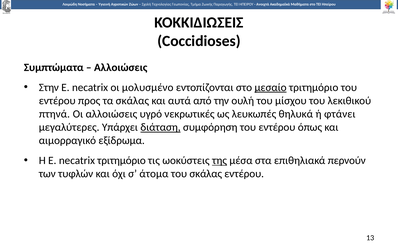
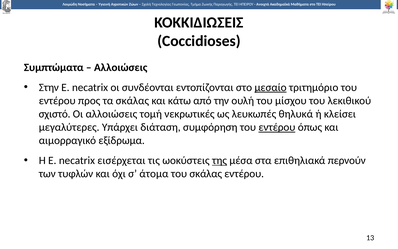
μολυσμένο: μολυσμένο -> συνδέονται
αυτά: αυτά -> κάτω
πτηνά: πτηνά -> σχιστό
υγρό: υγρό -> τομή
φτάνει: φτάνει -> κλείσει
διάταση underline: present -> none
εντέρου at (277, 127) underline: none -> present
necatrix τριτημόριο: τριτημόριο -> εισέρχεται
